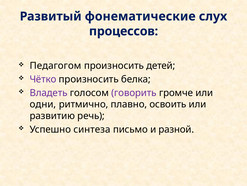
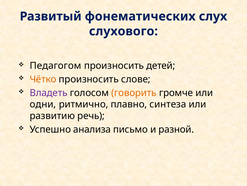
фонематические: фонематические -> фонематических
процессов: процессов -> слухового
Чётко colour: purple -> orange
белка: белка -> слове
говорить colour: purple -> orange
освоить: освоить -> синтеза
синтеза: синтеза -> анализа
